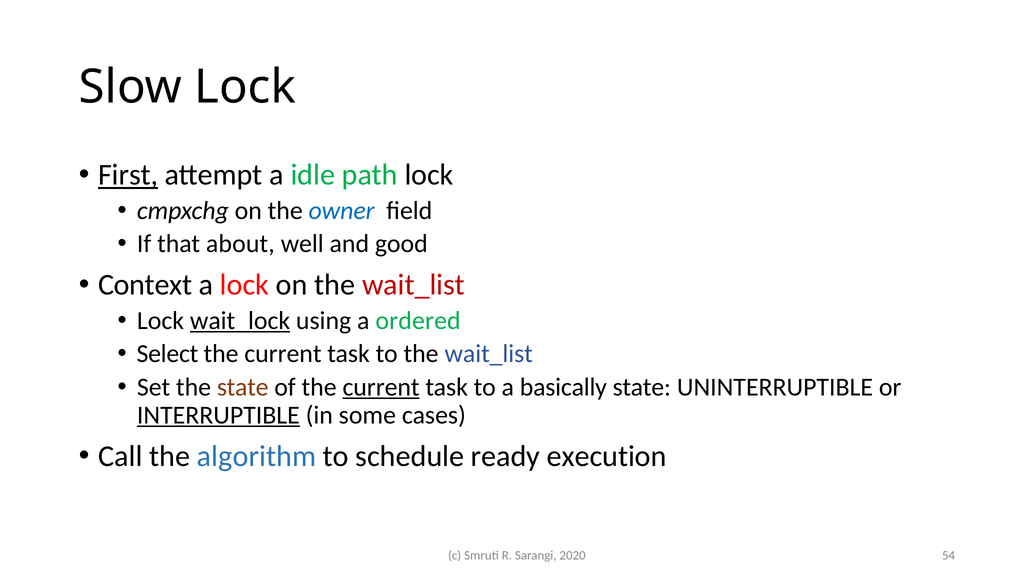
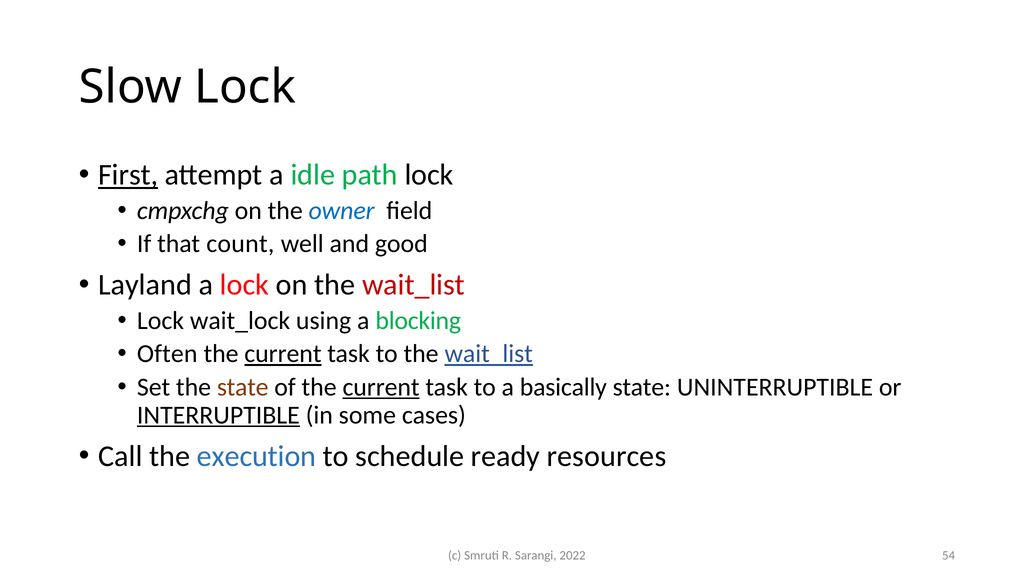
about: about -> count
Context: Context -> Layland
wait_lock underline: present -> none
ordered: ordered -> blocking
Select: Select -> Often
current at (283, 354) underline: none -> present
wait_list at (489, 354) underline: none -> present
algorithm: algorithm -> execution
execution: execution -> resources
2020: 2020 -> 2022
